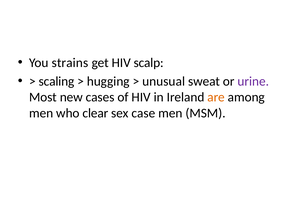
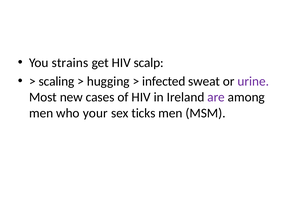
unusual: unusual -> infected
are colour: orange -> purple
clear: clear -> your
case: case -> ticks
